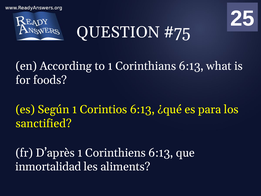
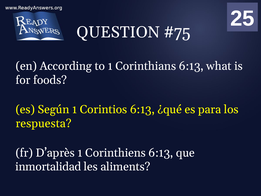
sanctified: sanctified -> respuesta
